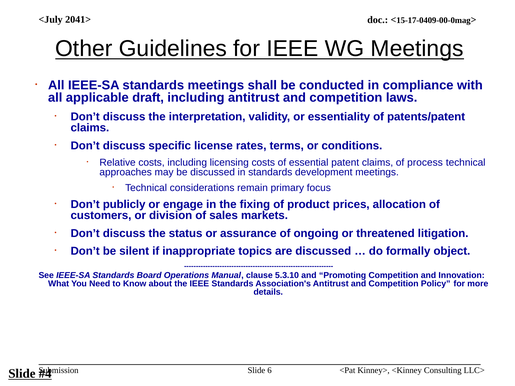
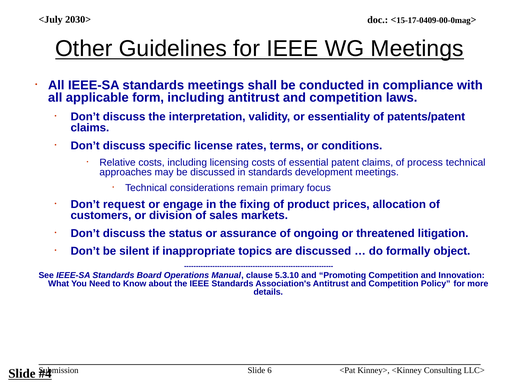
2041>: 2041> -> 2030>
draft: draft -> form
publicly: publicly -> request
